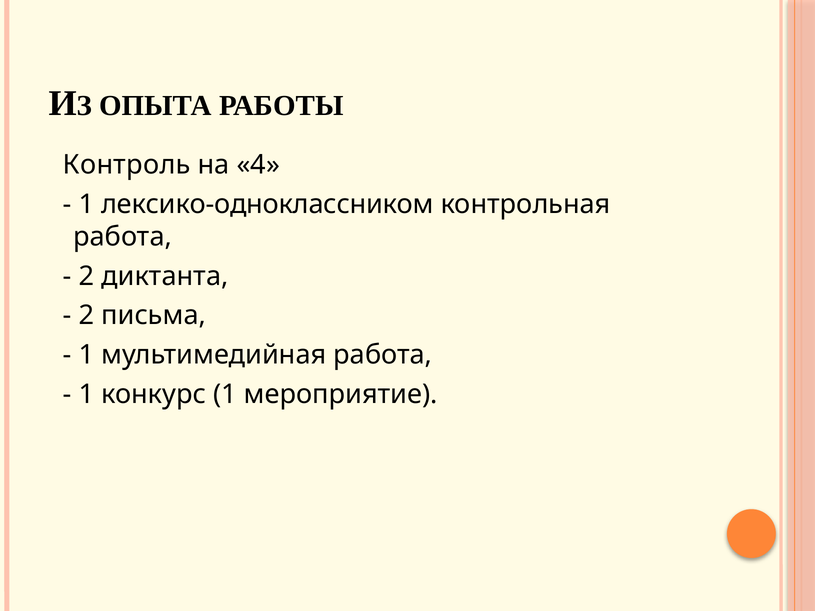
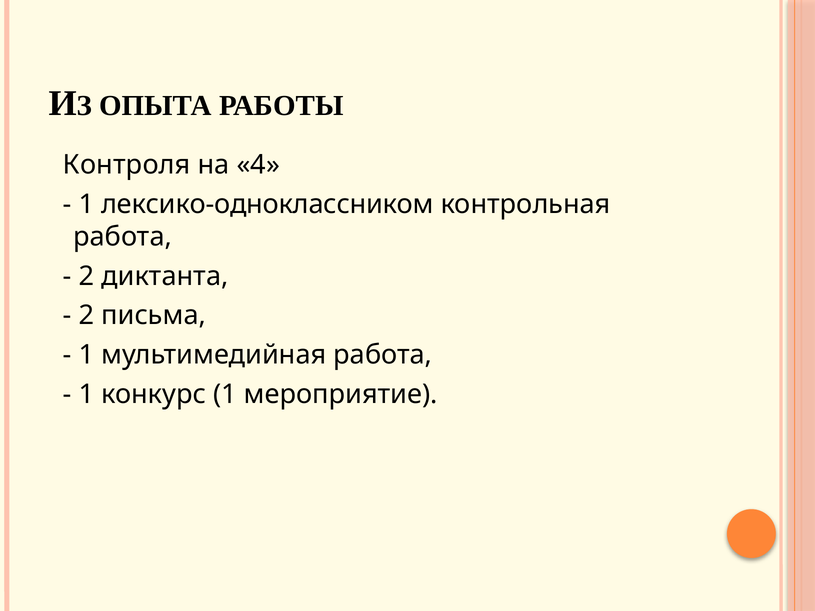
Контроль: Контроль -> Контроля
